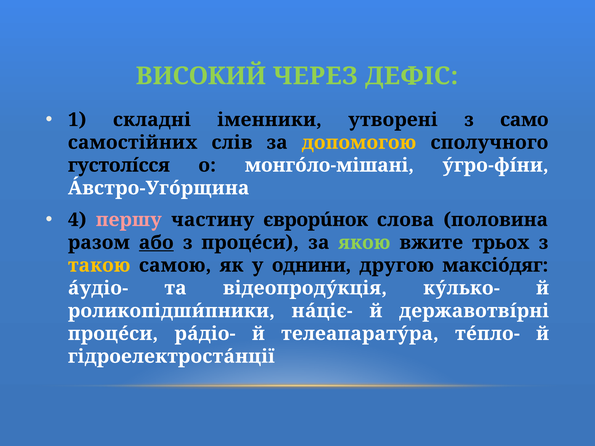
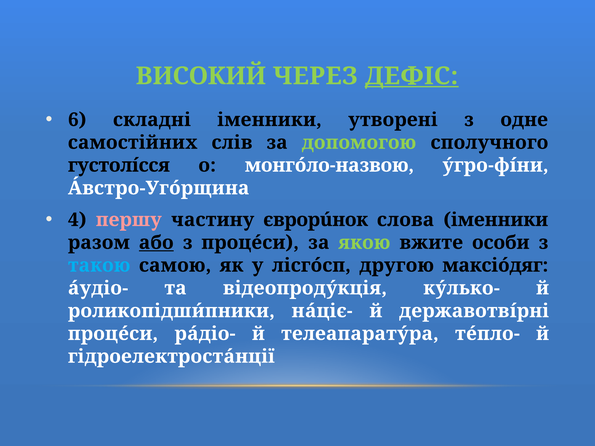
ДЕФІС underline: none -> present
1: 1 -> 6
само: само -> одне
допомогою colour: yellow -> light green
монгóло-мішані: монгóло-мішані -> монгóло-назвою
слова половина: половина -> іменники
трьох: трьох -> особи
такою colour: yellow -> light blue
однини: однини -> лісгóсп
